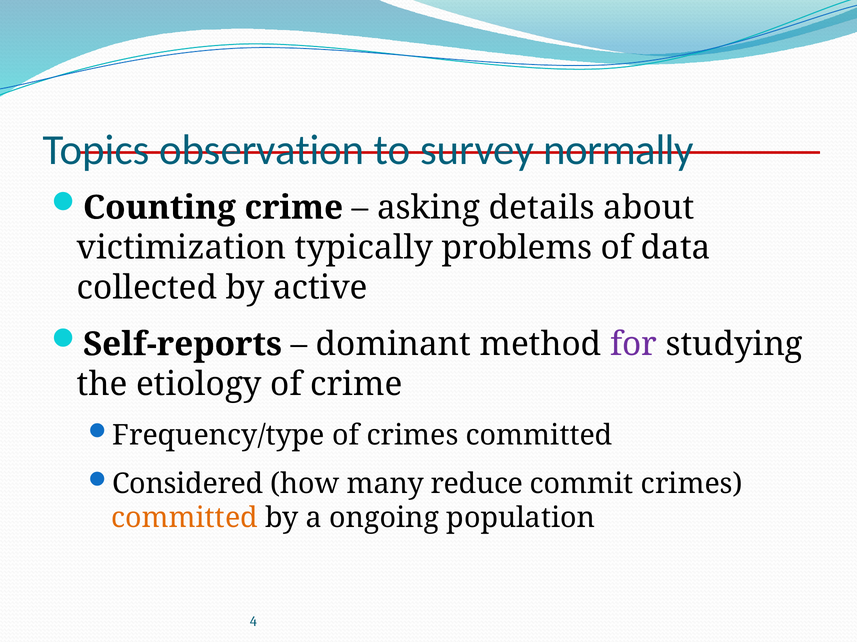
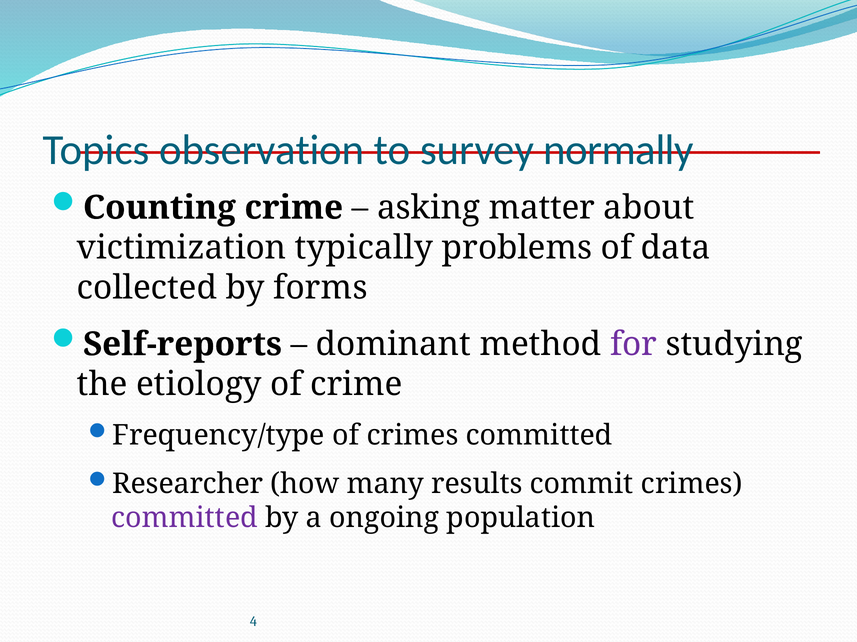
details: details -> matter
active: active -> forms
Considered: Considered -> Researcher
reduce: reduce -> results
committed at (185, 519) colour: orange -> purple
